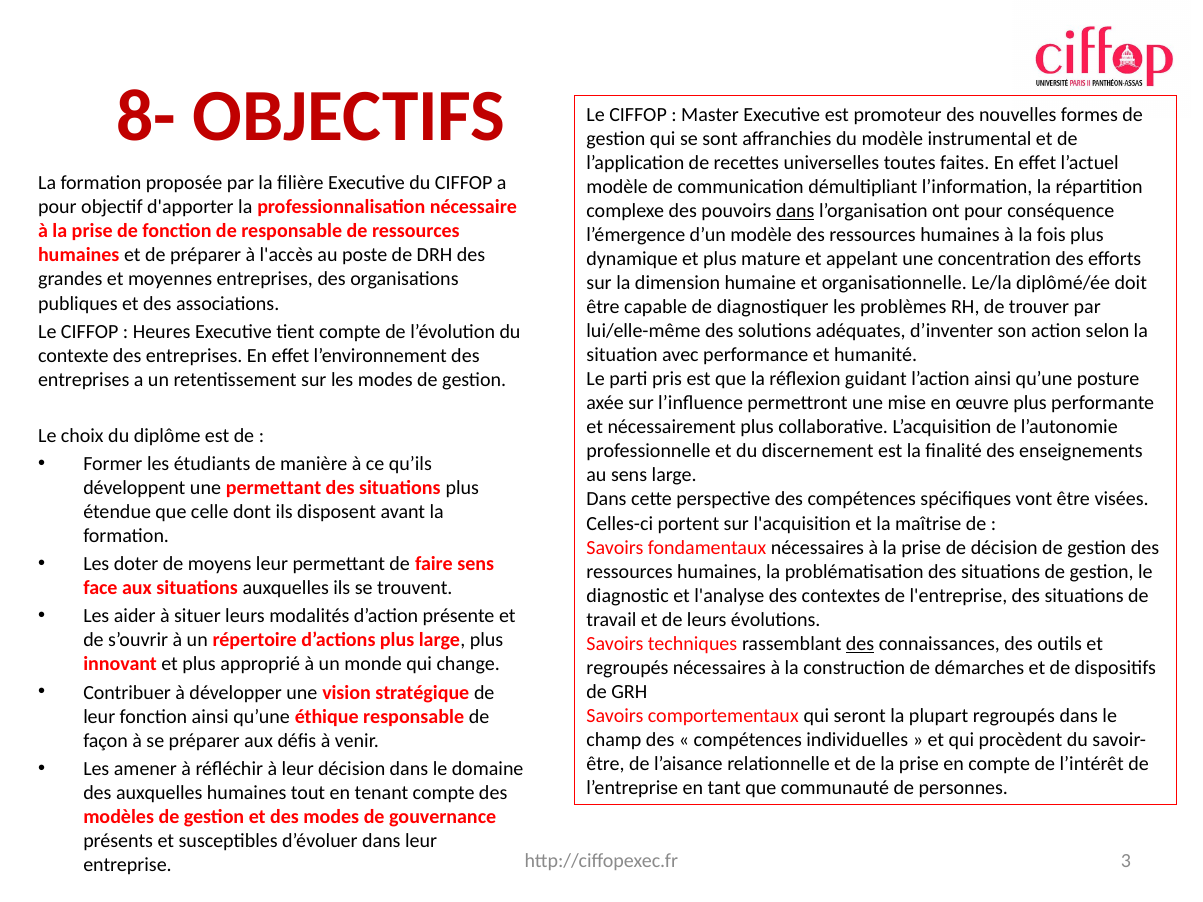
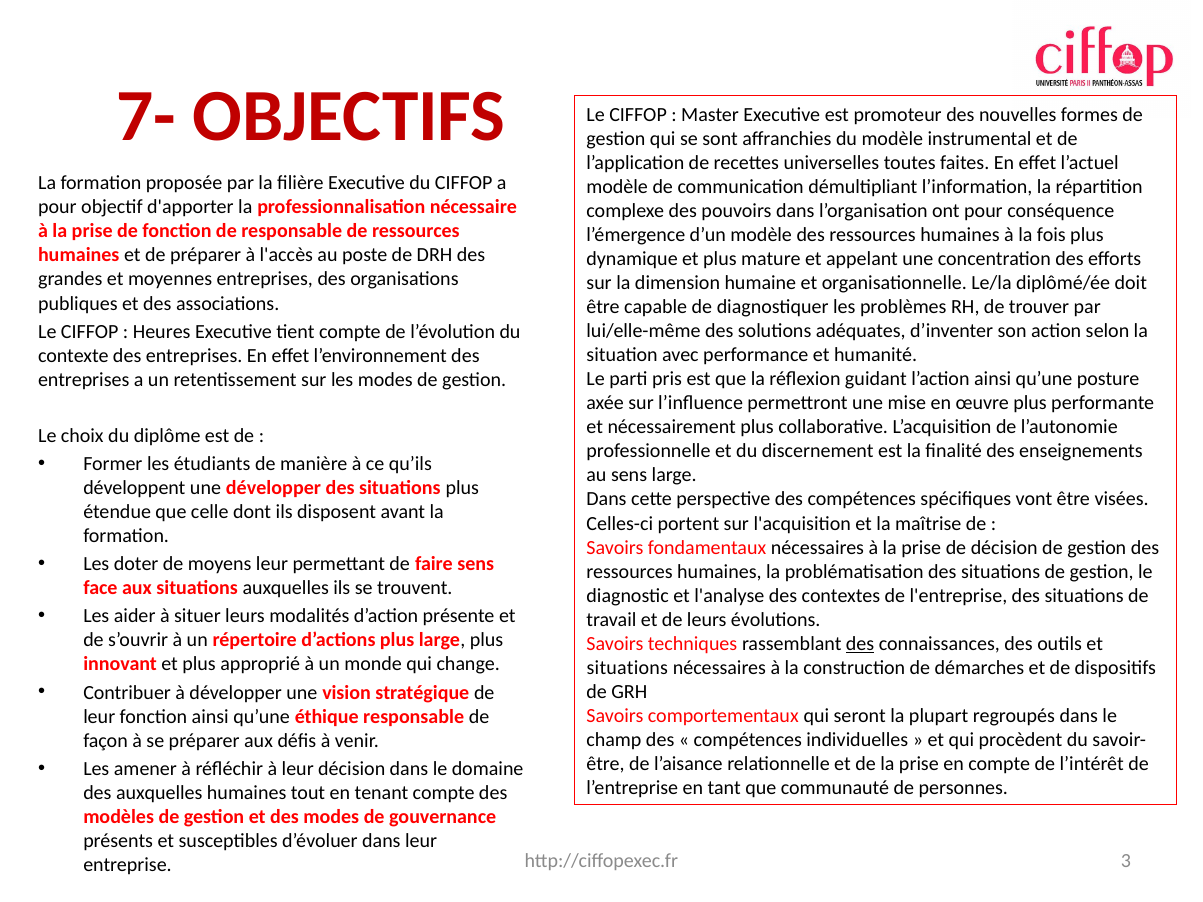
8-: 8- -> 7-
dans at (795, 211) underline: present -> none
une permettant: permettant -> développer
regroupés at (627, 668): regroupés -> situations
